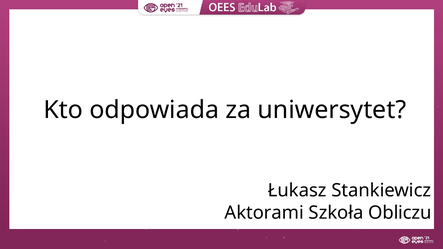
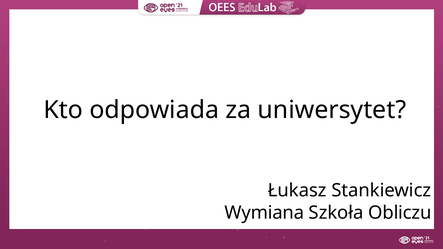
Aktorami: Aktorami -> Wymiana
